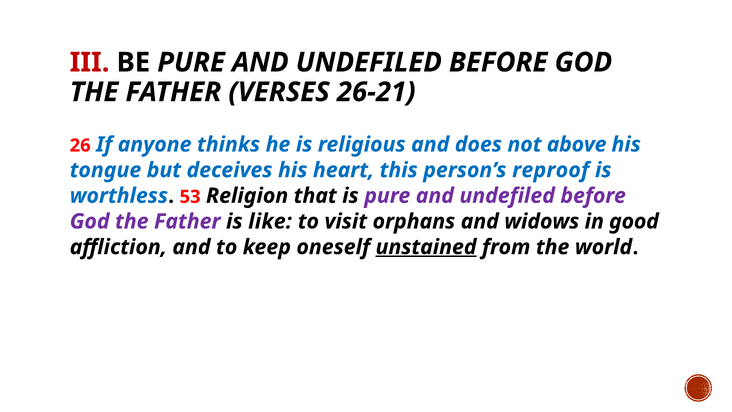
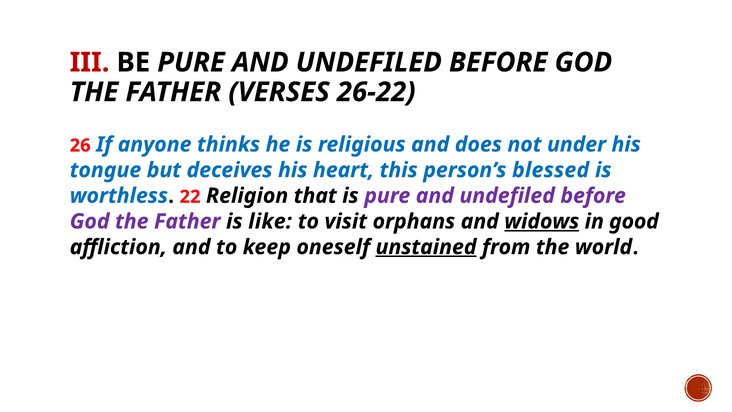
26-21: 26-21 -> 26-22
above: above -> under
reproof: reproof -> blessed
53: 53 -> 22
widows underline: none -> present
